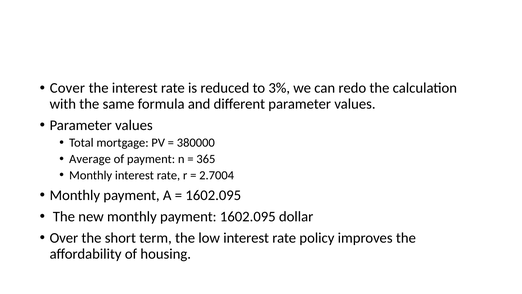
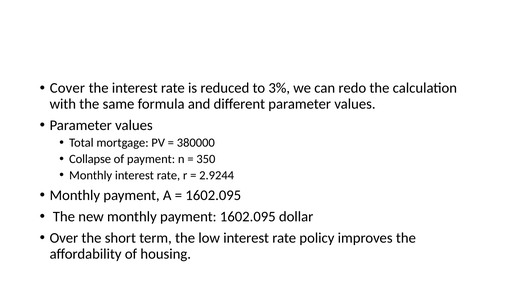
Average: Average -> Collapse
365: 365 -> 350
2.7004: 2.7004 -> 2.9244
